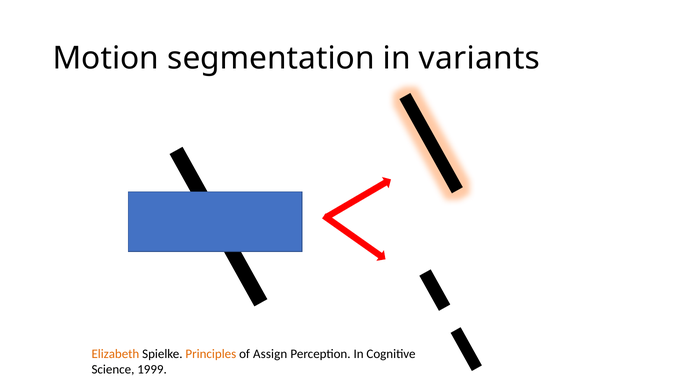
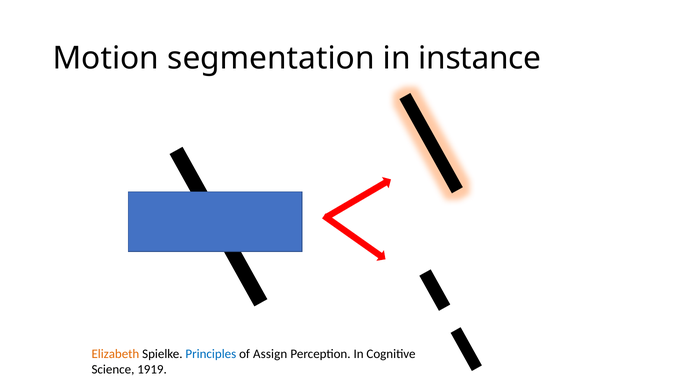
variants: variants -> instance
Principles colour: orange -> blue
1999: 1999 -> 1919
